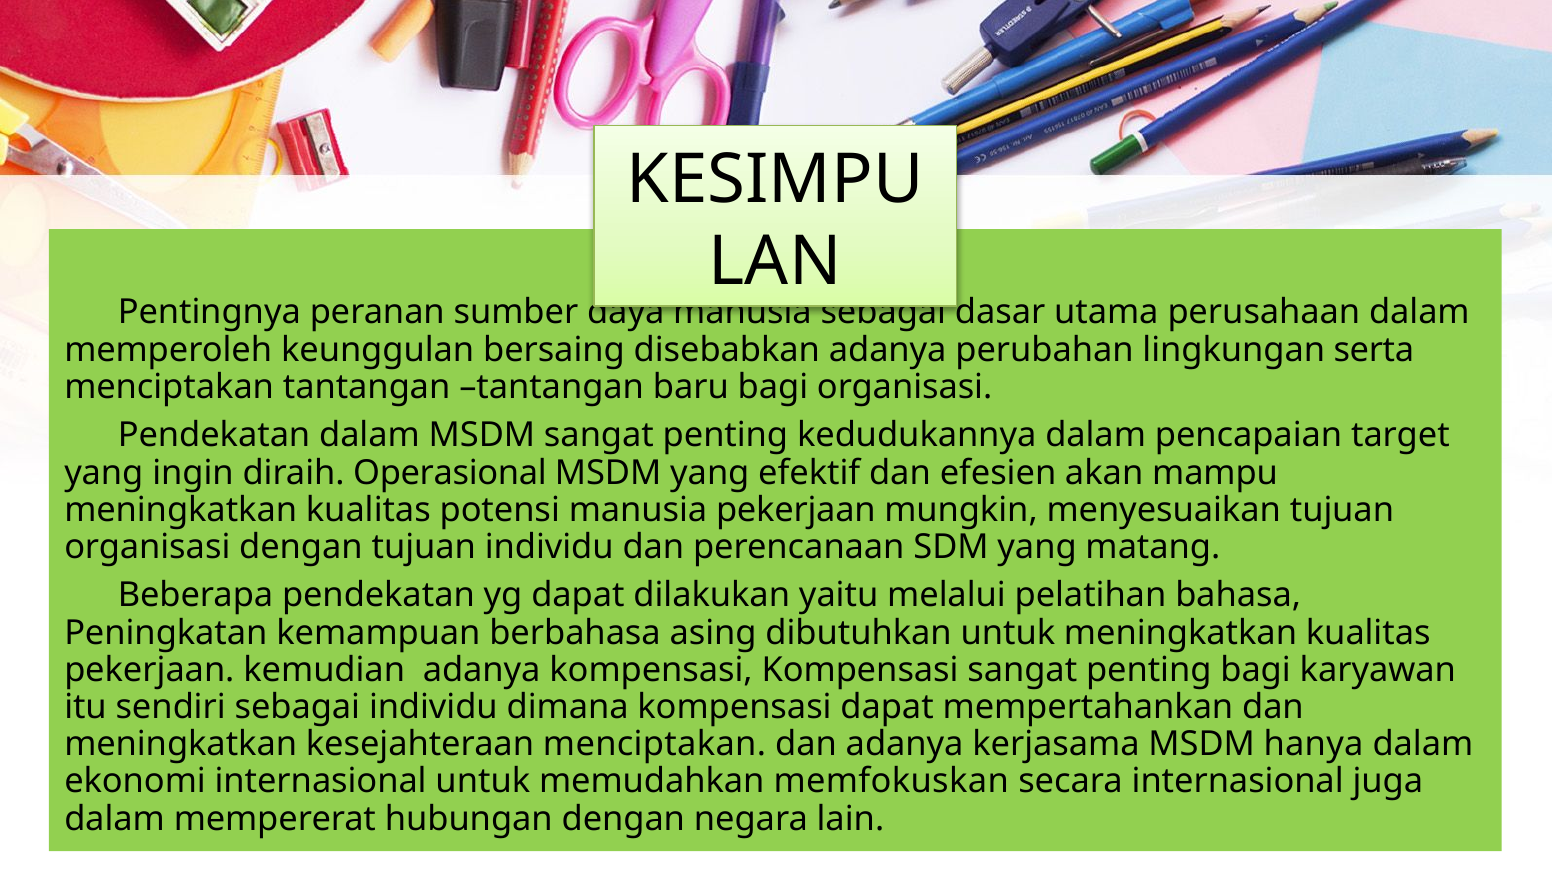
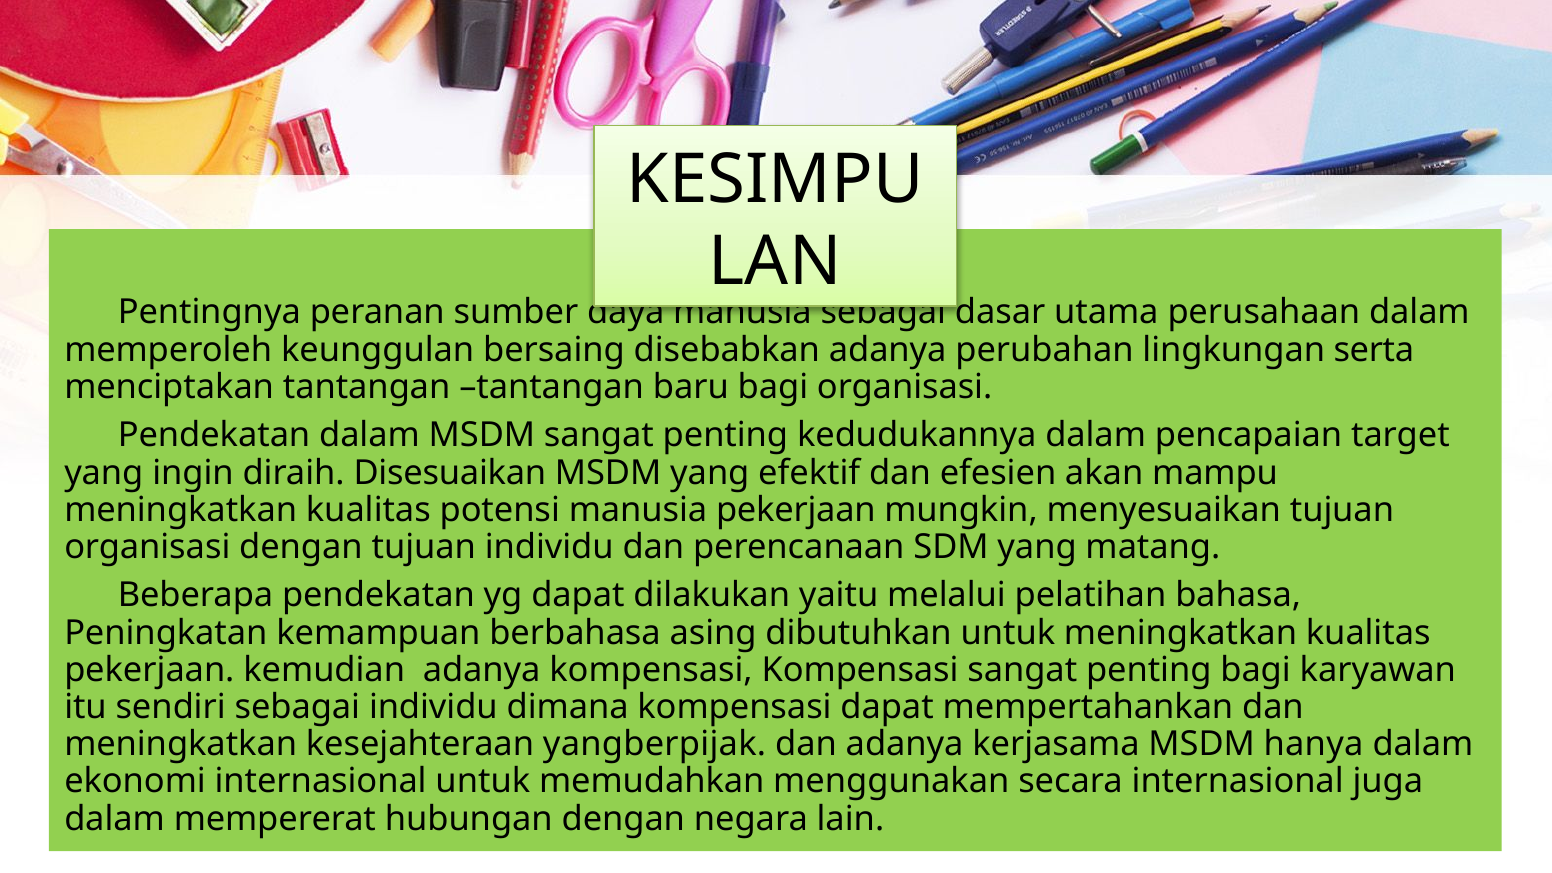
Operasional: Operasional -> Disesuaikan
kesejahteraan menciptakan: menciptakan -> yangberpijak
memfokuskan: memfokuskan -> menggunakan
